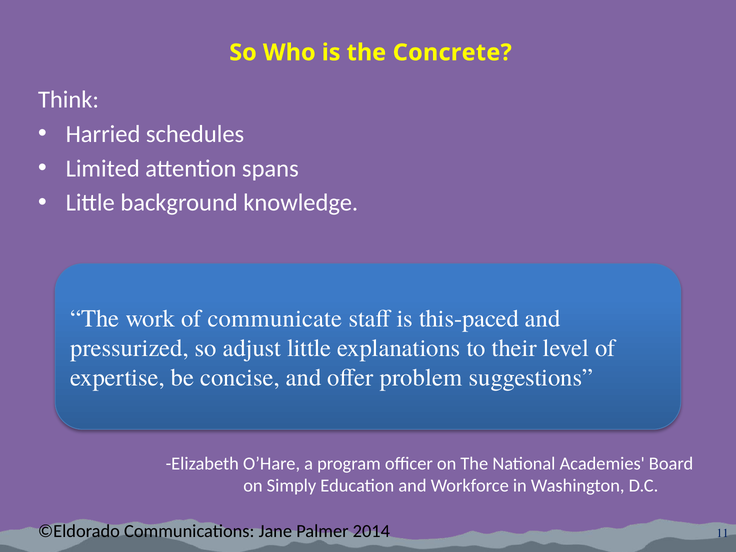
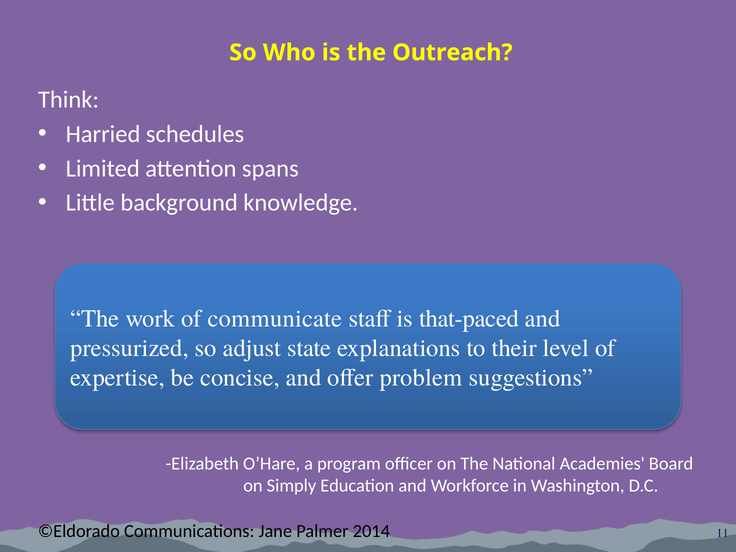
Concrete: Concrete -> Outreach
this-paced: this-paced -> that-paced
adjust little: little -> state
